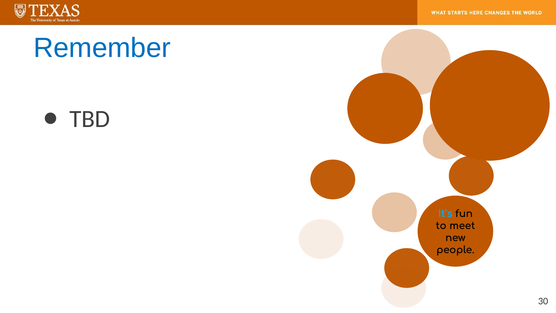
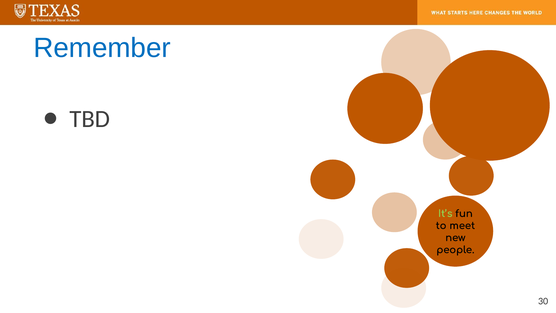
It’s colour: light blue -> light green
